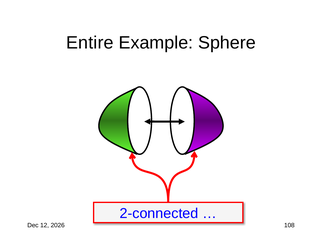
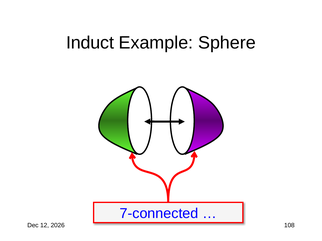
Entire: Entire -> Induct
2-connected: 2-connected -> 7-connected
